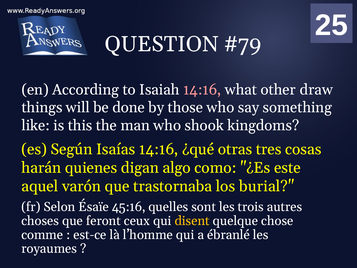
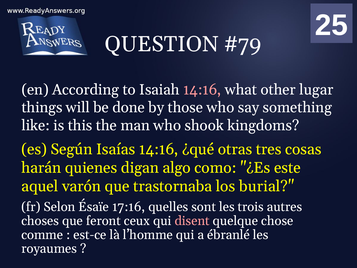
draw: draw -> lugar
45:16: 45:16 -> 17:16
disent colour: yellow -> pink
